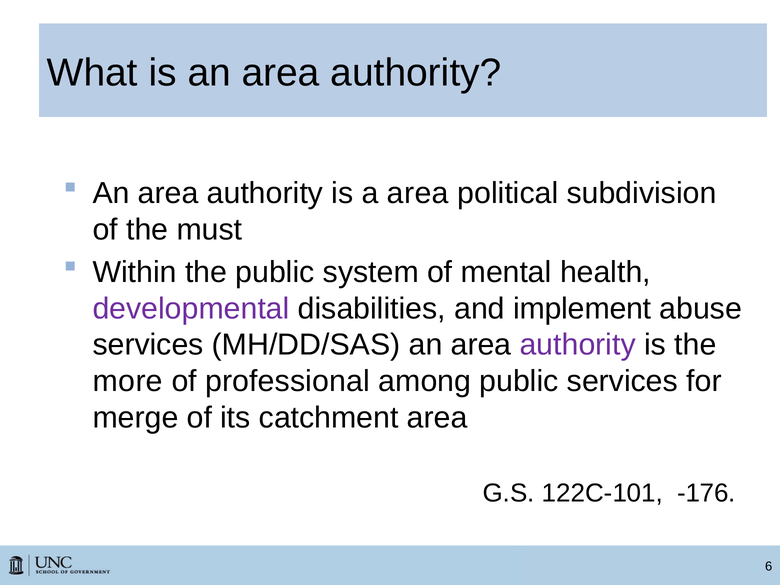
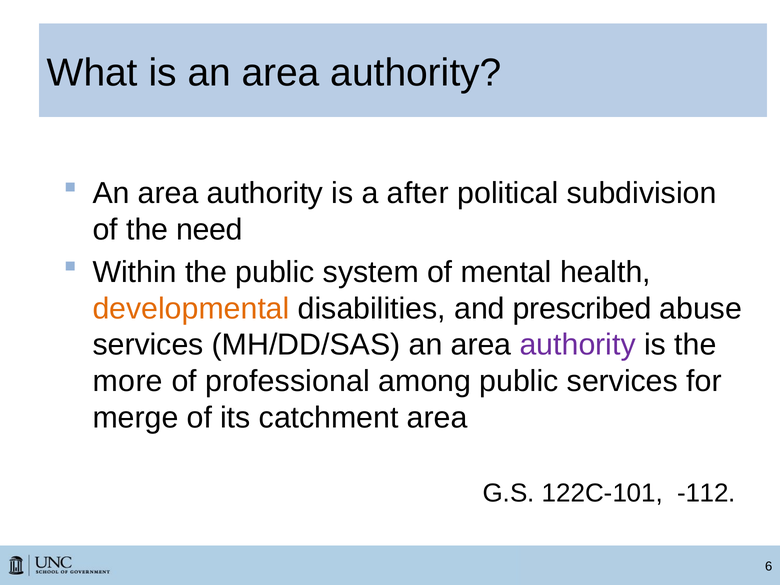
a area: area -> after
must: must -> need
developmental colour: purple -> orange
implement: implement -> prescribed
-176: -176 -> -112
